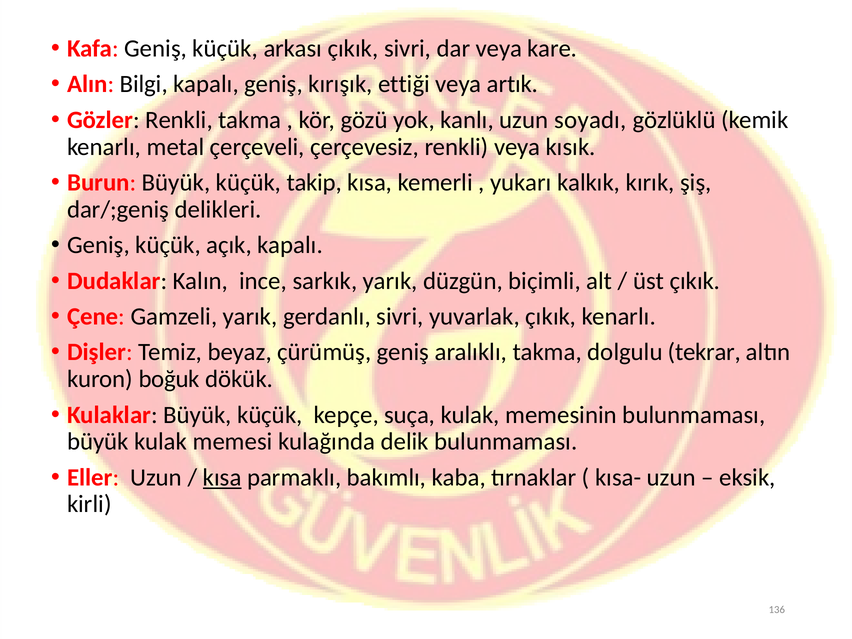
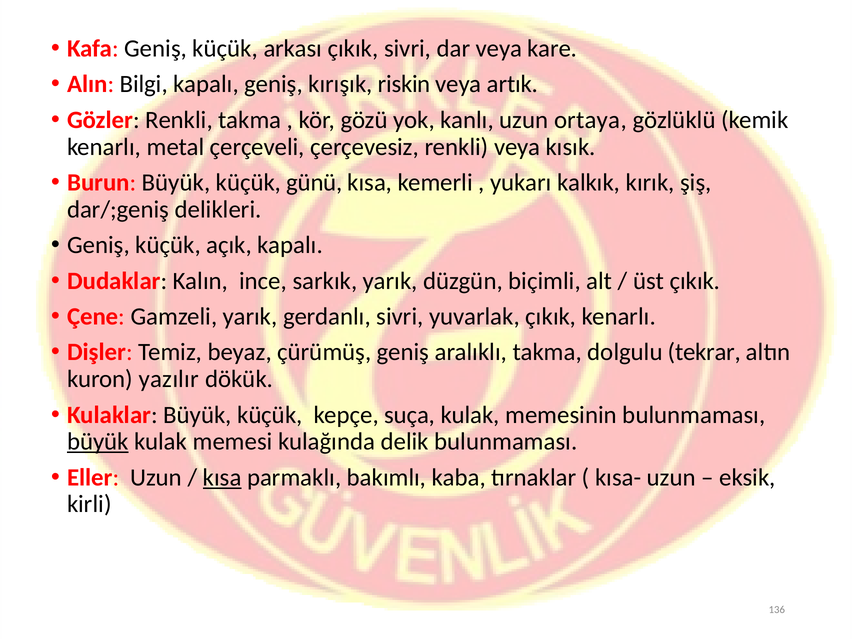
ettiği: ettiği -> riskin
soyadı: soyadı -> ortaya
takip: takip -> günü
boğuk: boğuk -> yazılır
büyük at (98, 442) underline: none -> present
